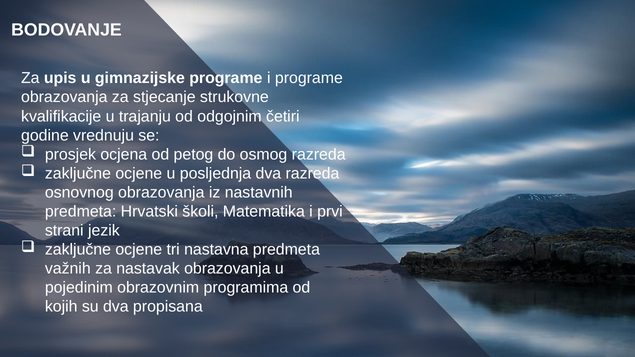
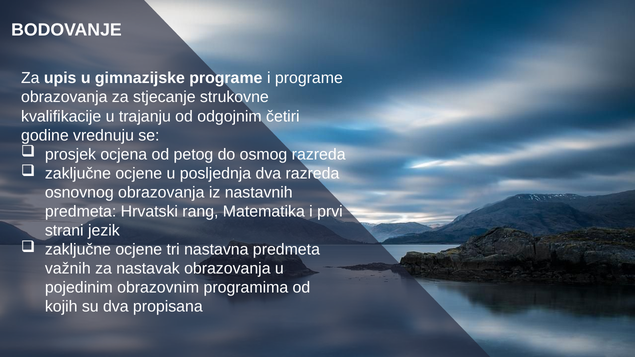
školi: školi -> rang
